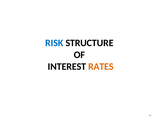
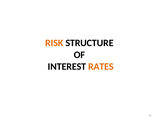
RISK colour: blue -> orange
